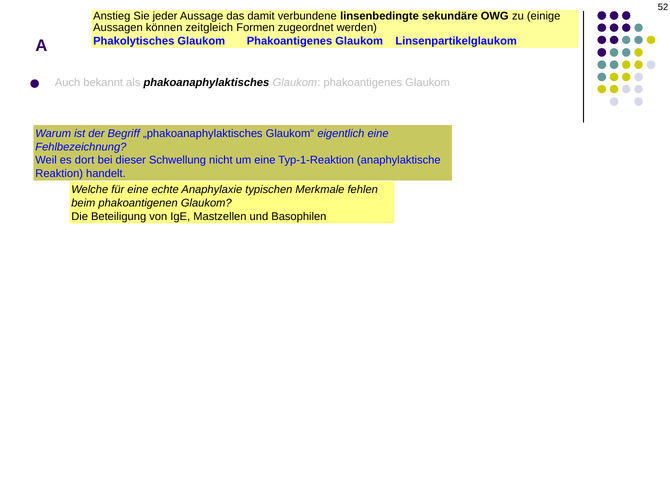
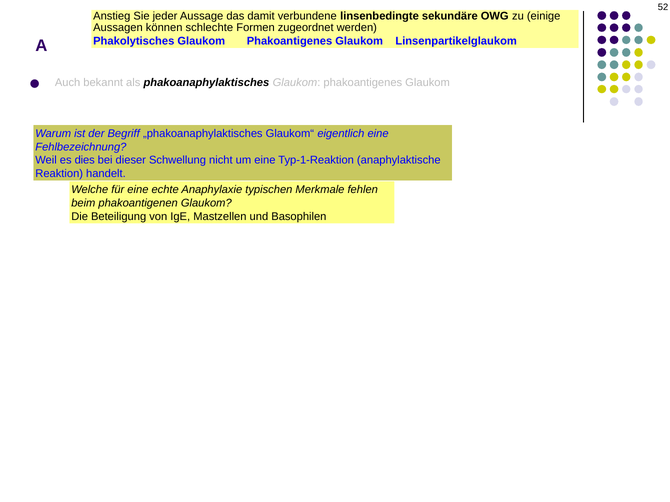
zeitgleich: zeitgleich -> schlechte
dort: dort -> dies
